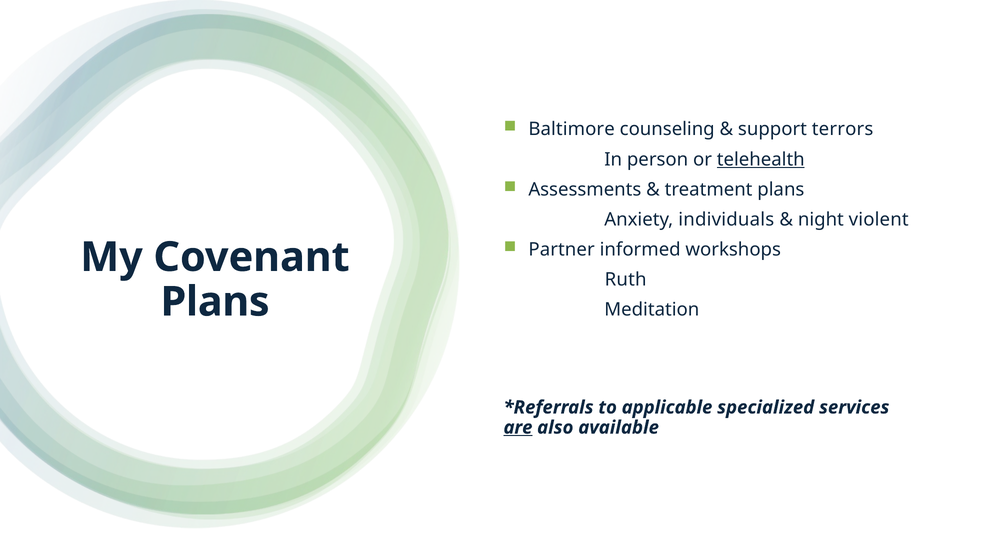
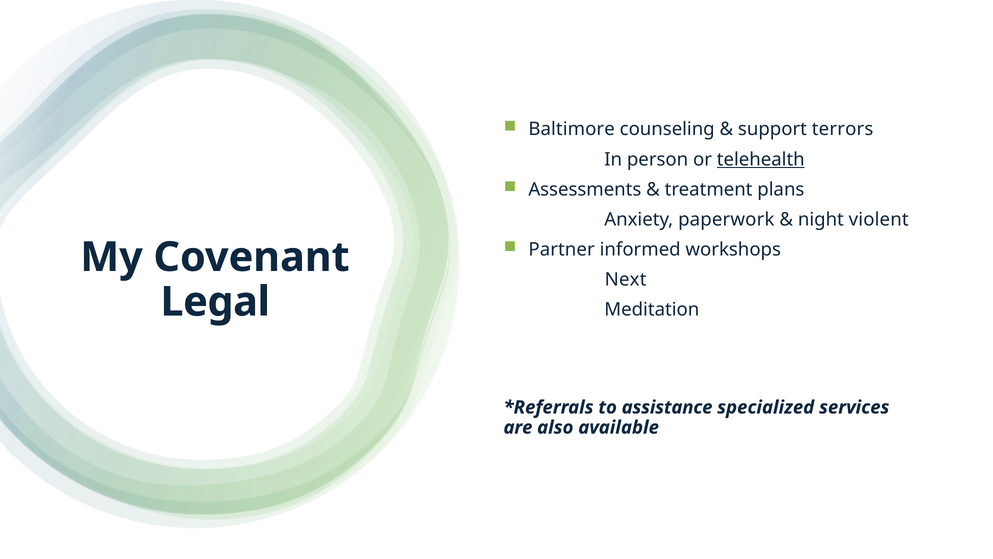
individuals: individuals -> paperwork
Ruth: Ruth -> Next
Plans at (215, 302): Plans -> Legal
applicable: applicable -> assistance
are underline: present -> none
